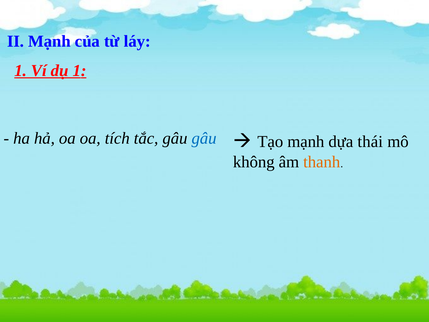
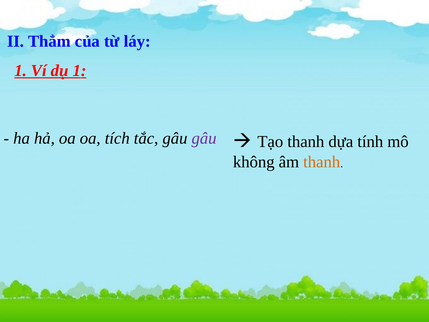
II Mạnh: Mạnh -> Thẳm
gâu at (204, 138) colour: blue -> purple
Tạo mạnh: mạnh -> thanh
thái: thái -> tính
